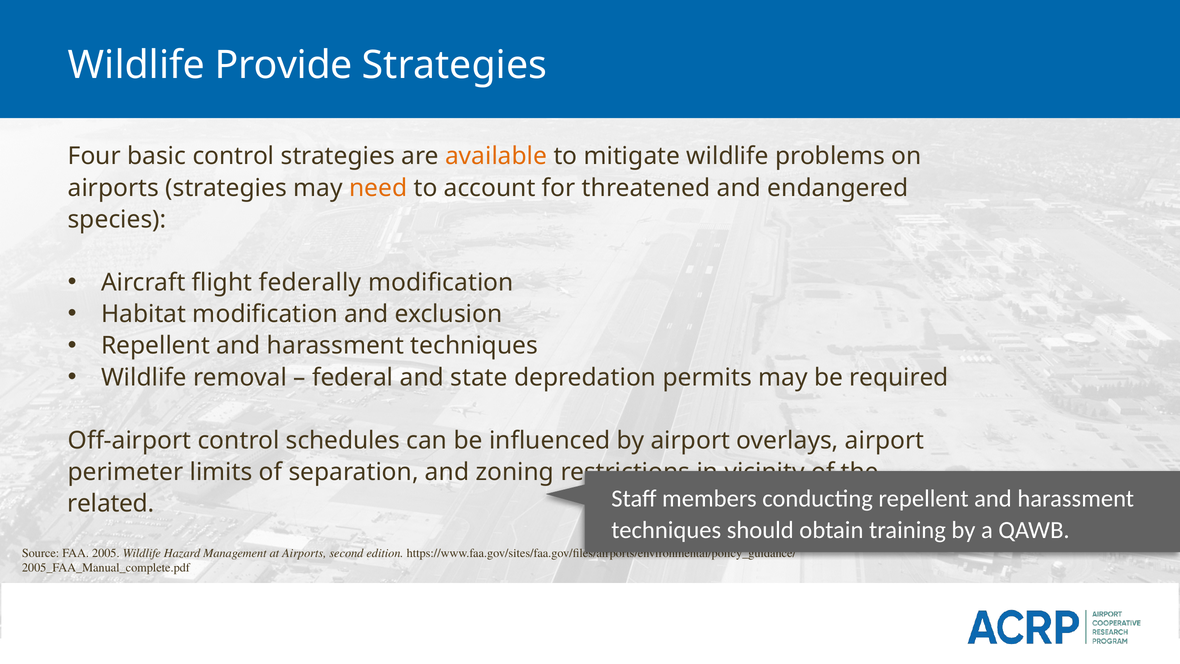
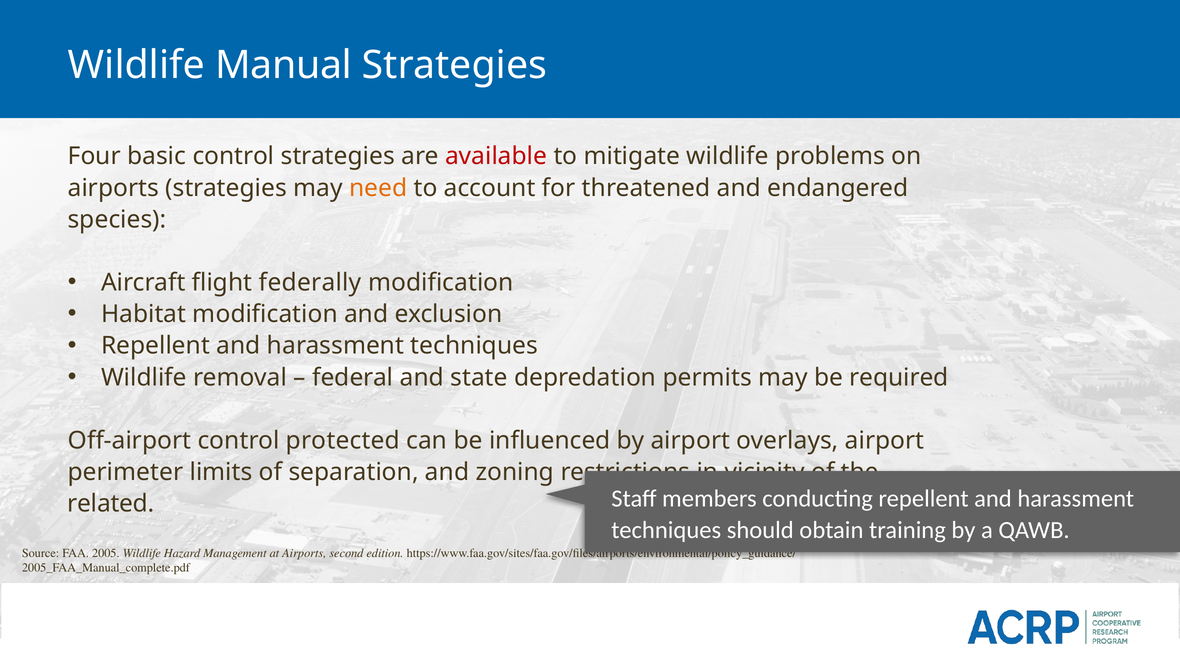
Provide: Provide -> Manual
available colour: orange -> red
schedules: schedules -> protected
